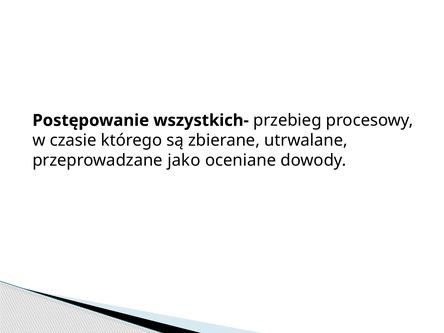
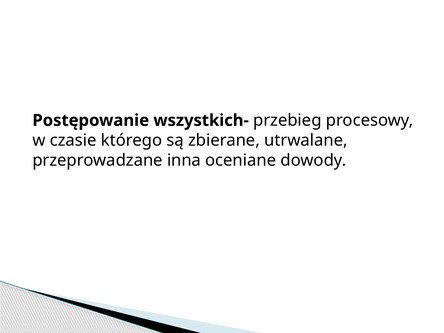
jako: jako -> inna
